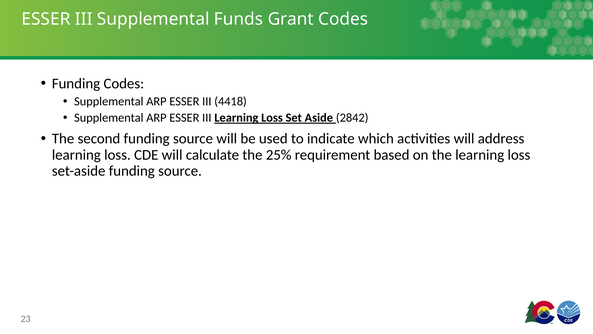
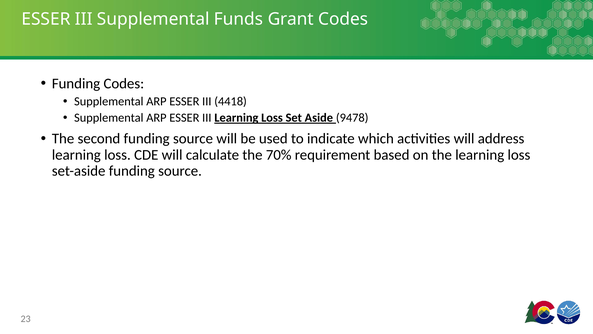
2842: 2842 -> 9478
25%: 25% -> 70%
